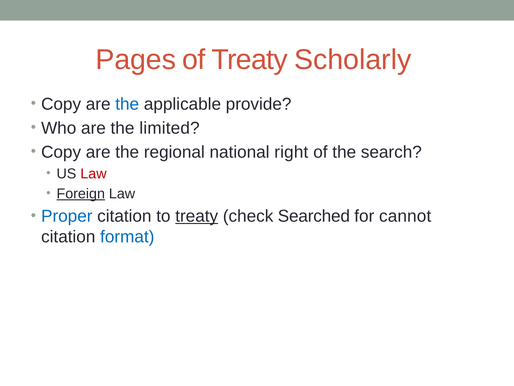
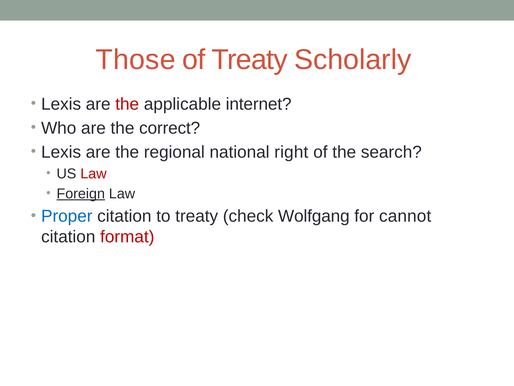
Pages: Pages -> Those
Copy at (61, 104): Copy -> Lexis
the at (127, 104) colour: blue -> red
provide: provide -> internet
limited: limited -> correct
Copy at (61, 152): Copy -> Lexis
treaty at (197, 216) underline: present -> none
Searched: Searched -> Wolfgang
format colour: blue -> red
